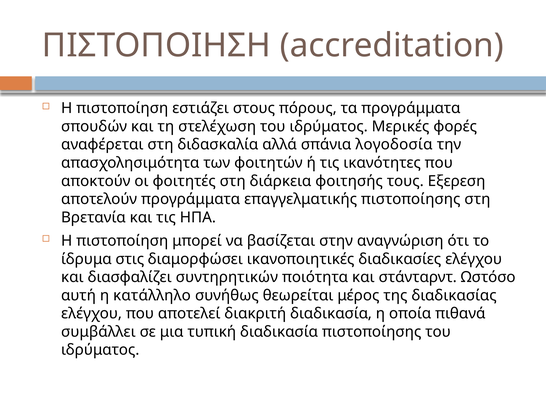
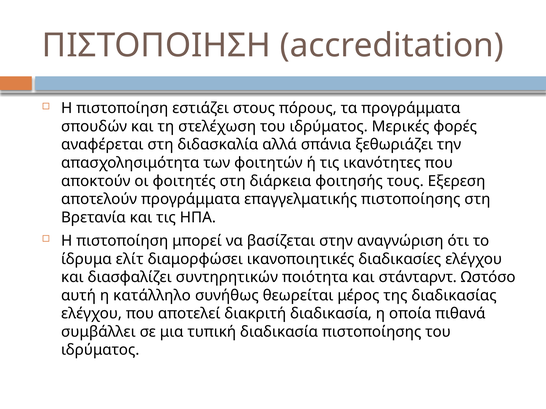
λογοδοσία: λογοδοσία -> ξεθωριάζει
στις: στις -> ελίτ
